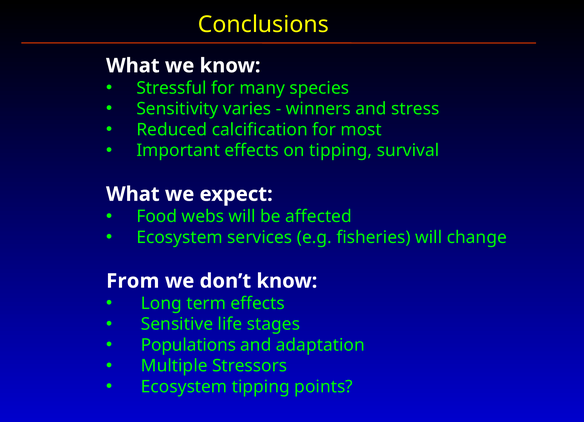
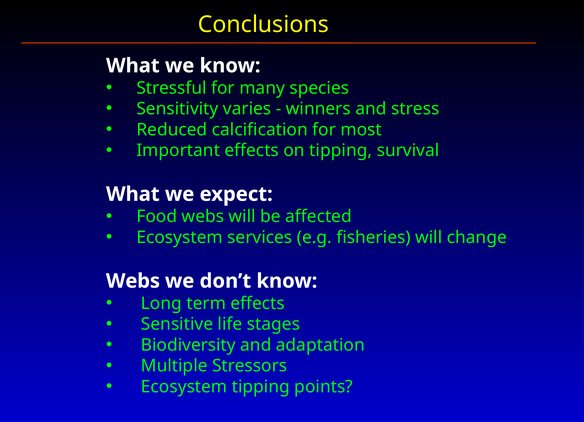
From at (133, 281): From -> Webs
Populations: Populations -> Biodiversity
